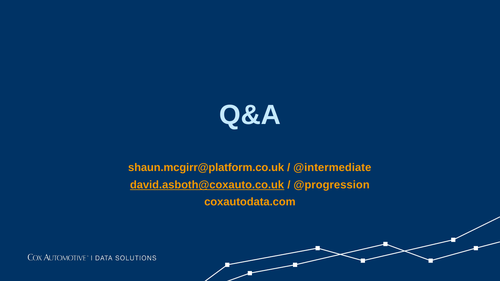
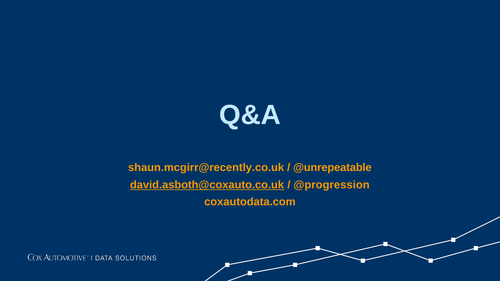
shaun.mcgirr@platform.co.uk: shaun.mcgirr@platform.co.uk -> shaun.mcgirr@recently.co.uk
@intermediate: @intermediate -> @unrepeatable
